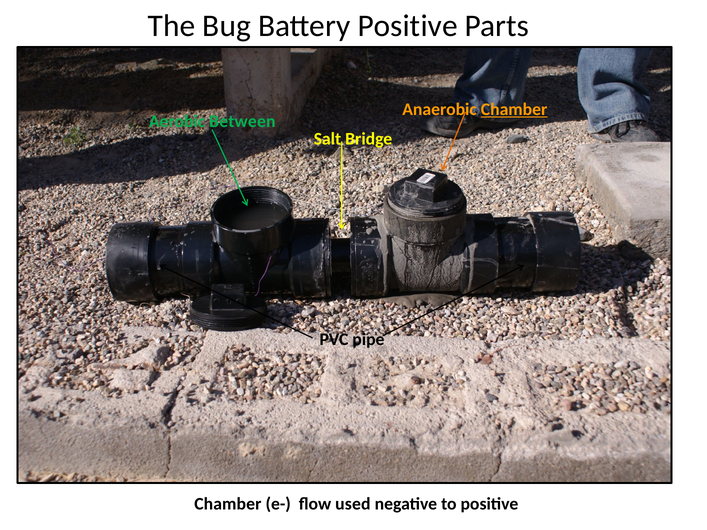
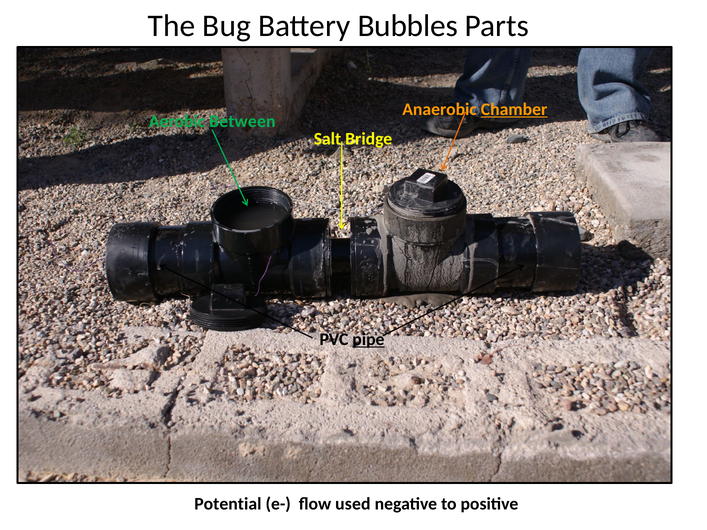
Battery Positive: Positive -> Bubbles
pipe underline: none -> present
Chamber at (228, 504): Chamber -> Potential
